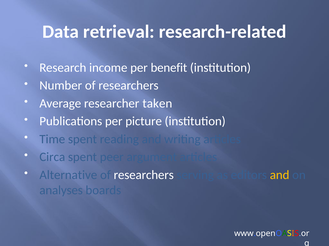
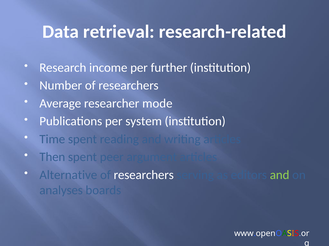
benefit: benefit -> further
taken: taken -> mode
picture: picture -> system
Circa: Circa -> Then
and at (280, 175) colour: yellow -> light green
